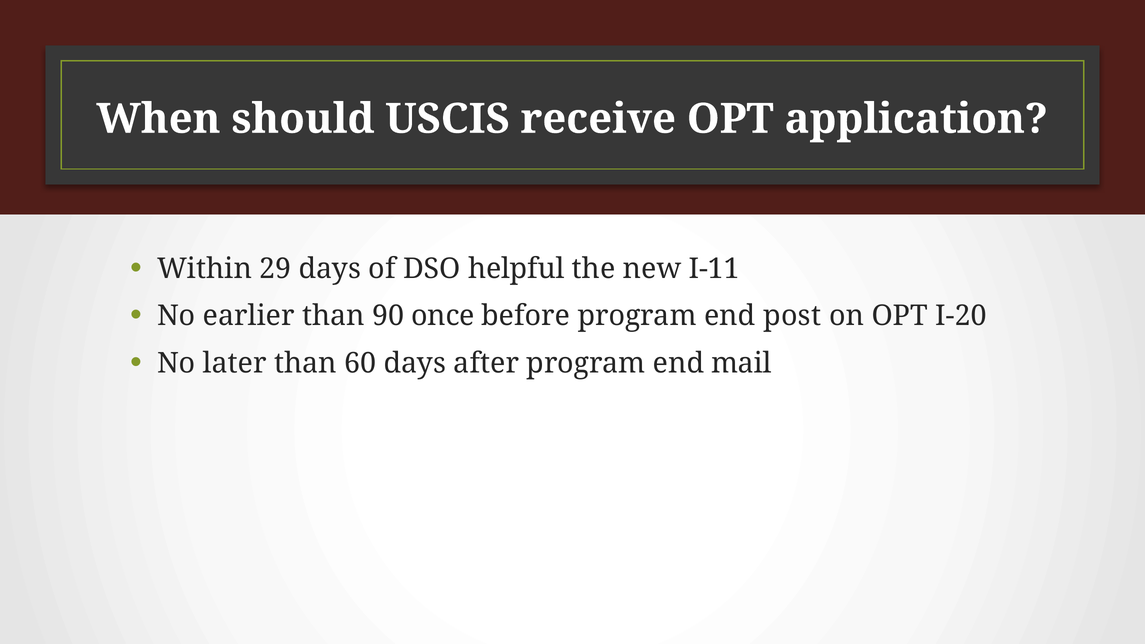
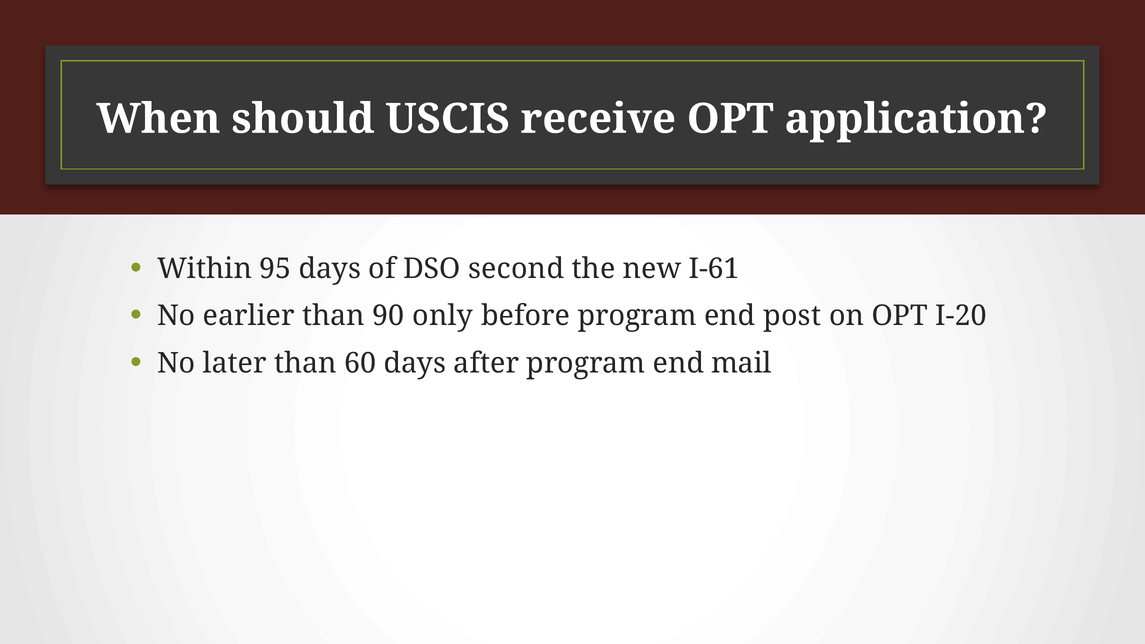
29: 29 -> 95
helpful: helpful -> second
I-11: I-11 -> I-61
once: once -> only
